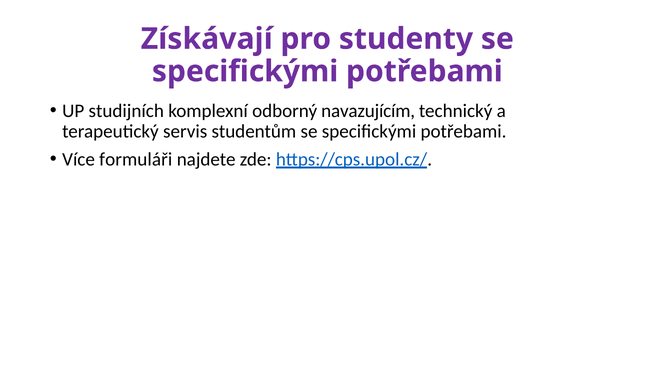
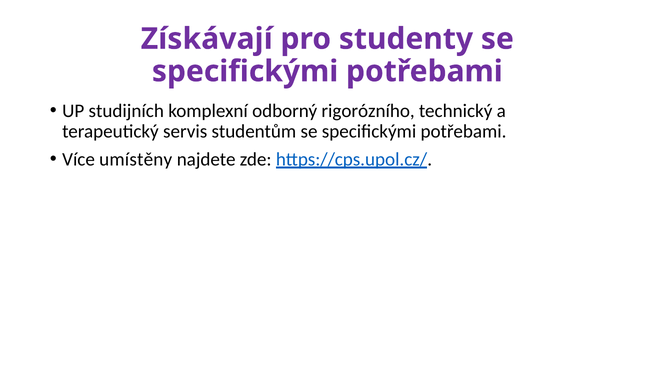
navazujícím: navazujícím -> rigorózního
formuláři: formuláři -> umístěny
